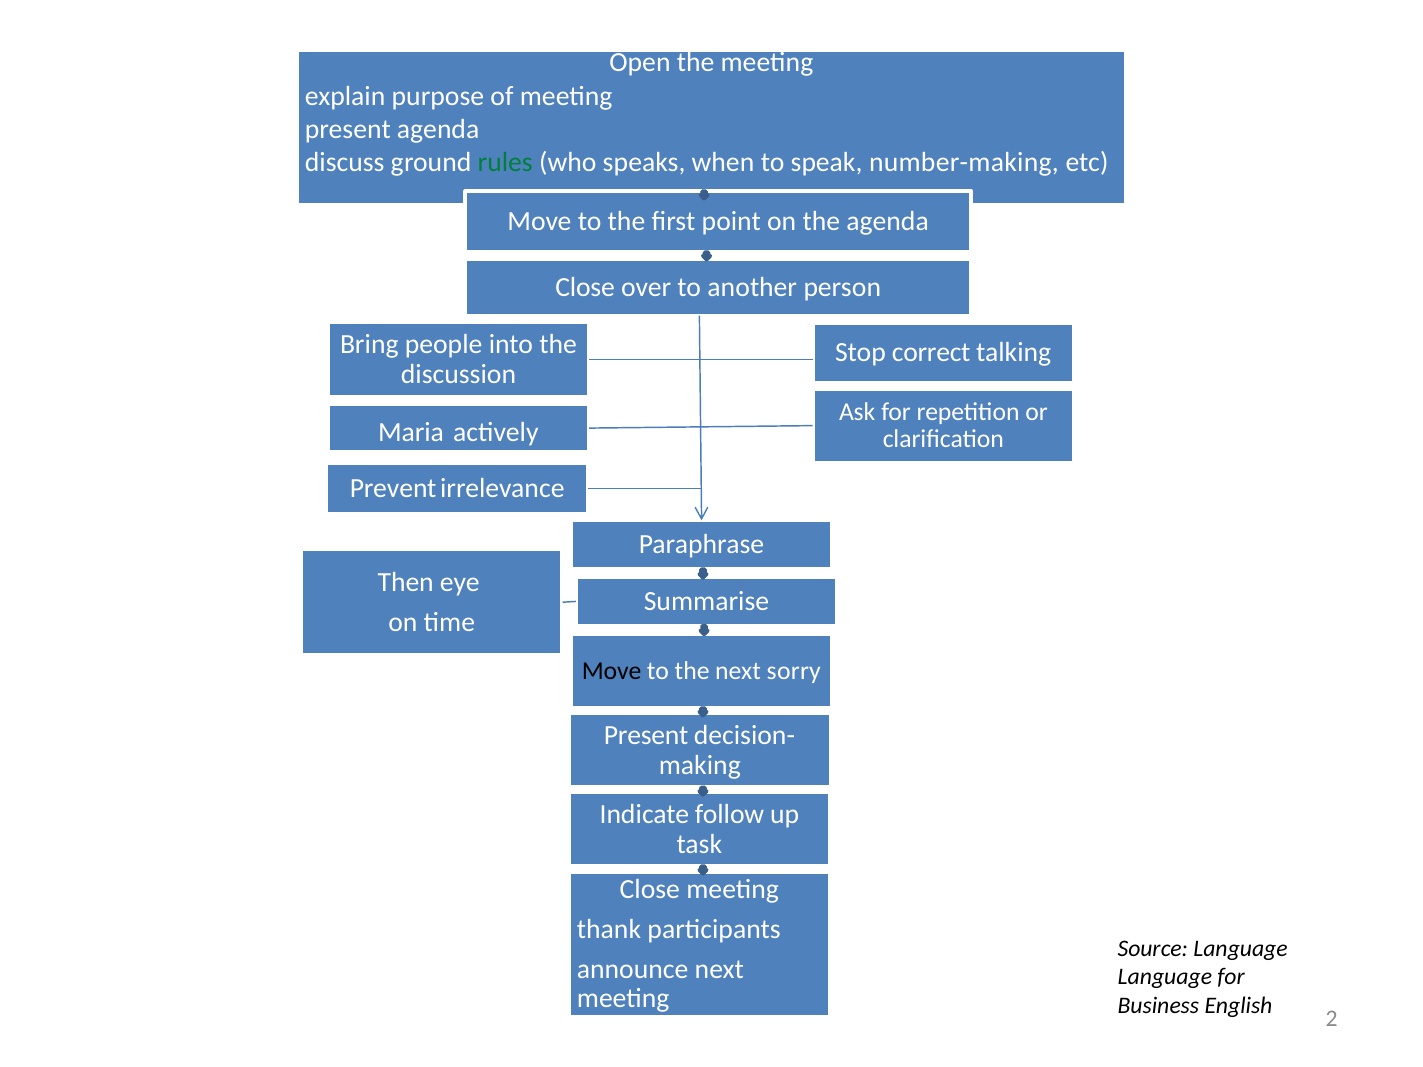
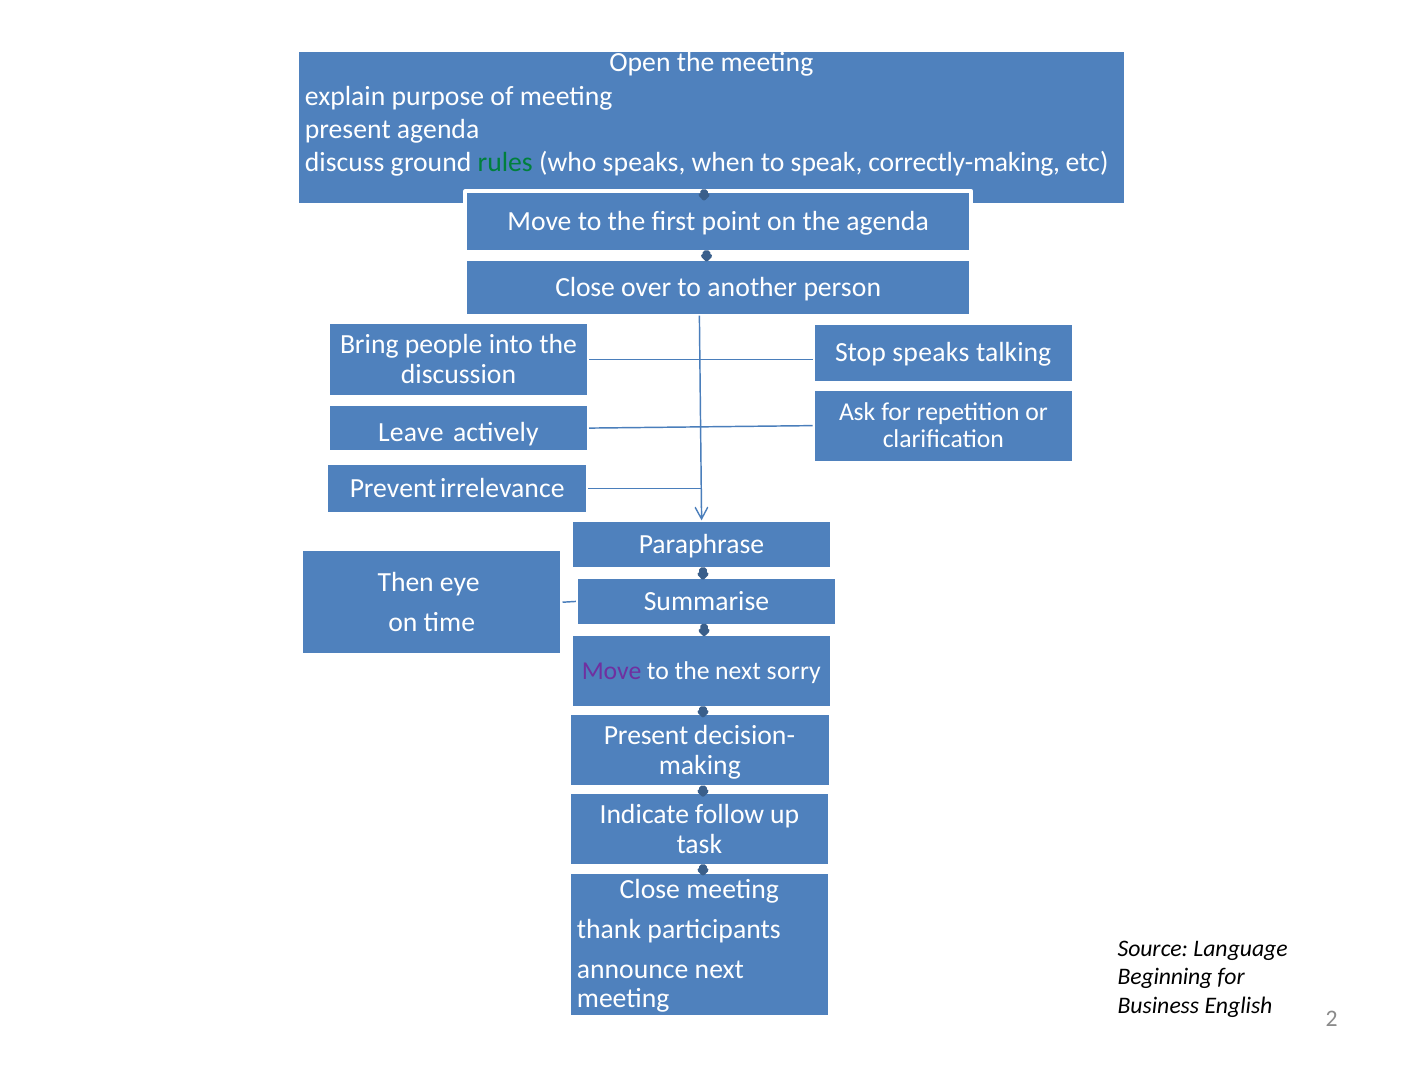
number-making: number-making -> correctly-making
Stop correct: correct -> speaks
Maria: Maria -> Leave
Move at (612, 671) colour: black -> purple
Language at (1165, 977): Language -> Beginning
